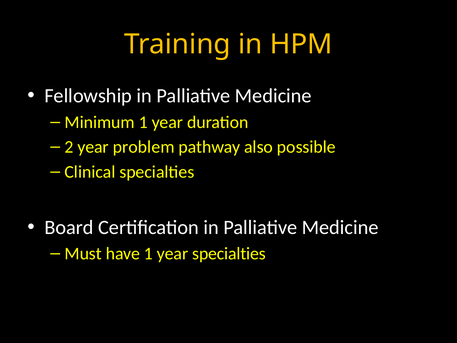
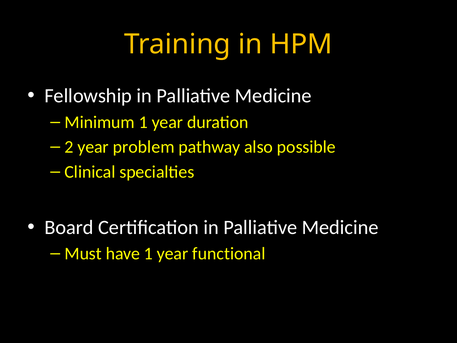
year specialties: specialties -> functional
